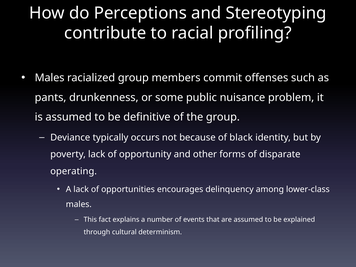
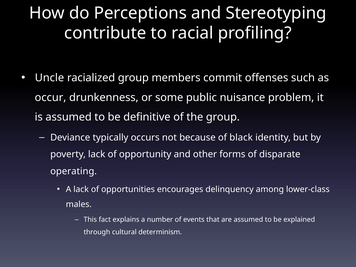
Males at (50, 78): Males -> Uncle
pants: pants -> occur
